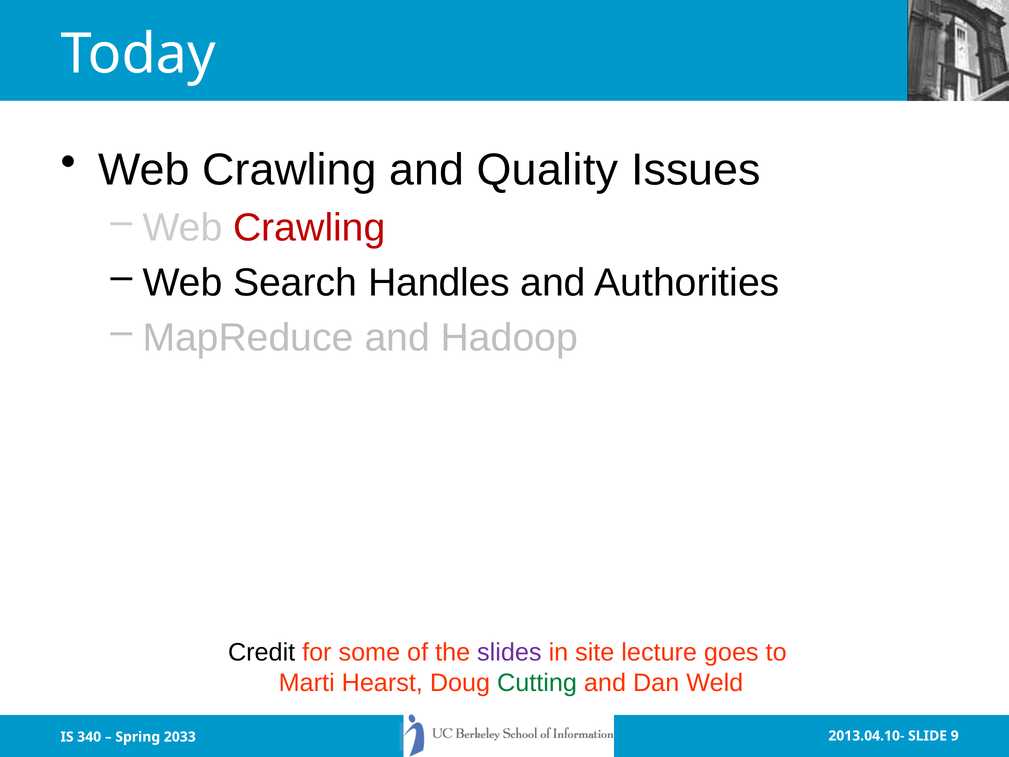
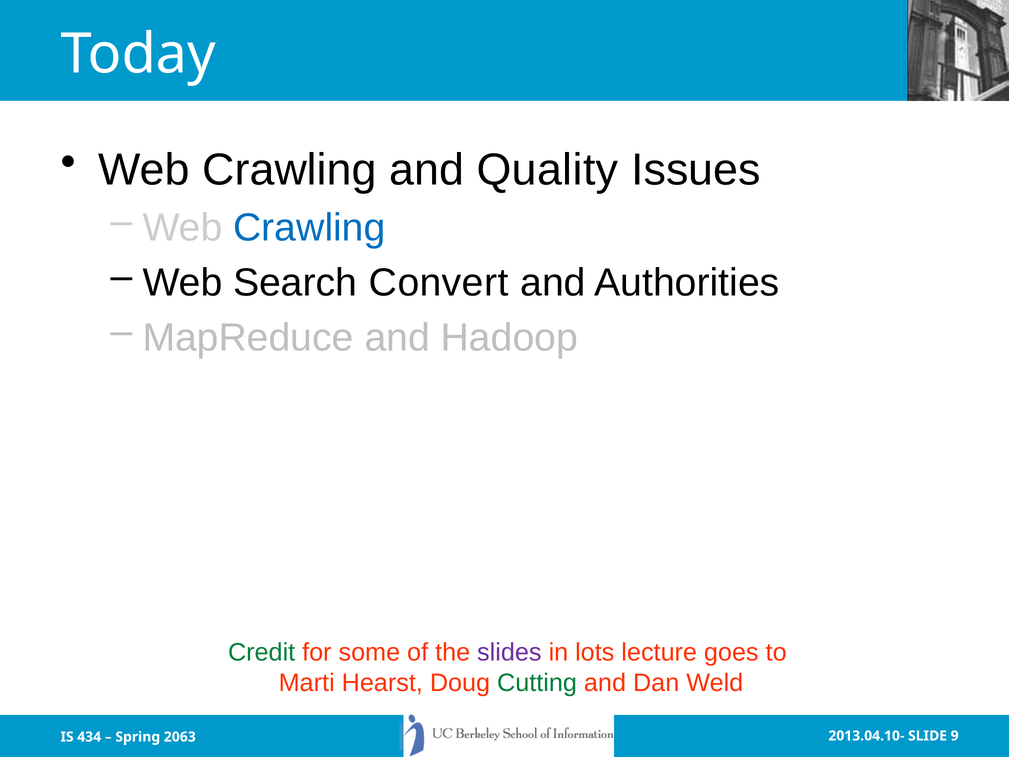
Crawling at (309, 228) colour: red -> blue
Handles: Handles -> Convert
Credit colour: black -> green
site: site -> lots
340: 340 -> 434
2033: 2033 -> 2063
